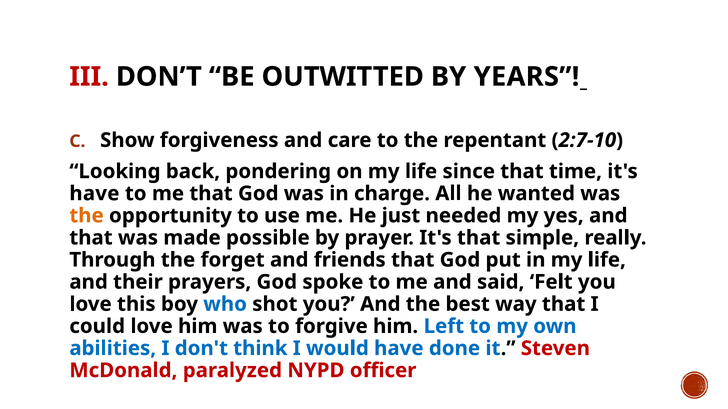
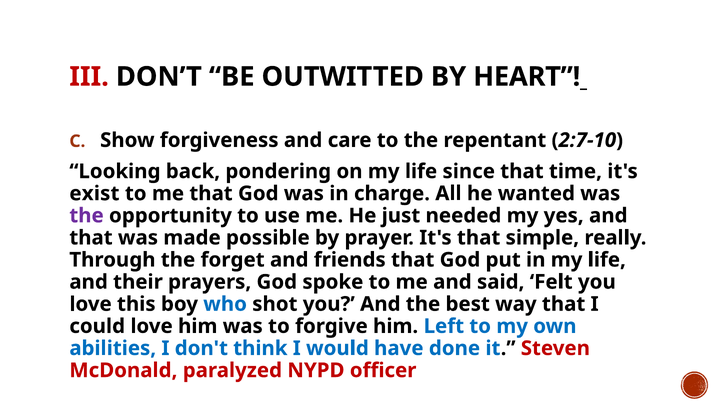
YEARS: YEARS -> HEART
have at (94, 194): have -> exist
the at (87, 216) colour: orange -> purple
